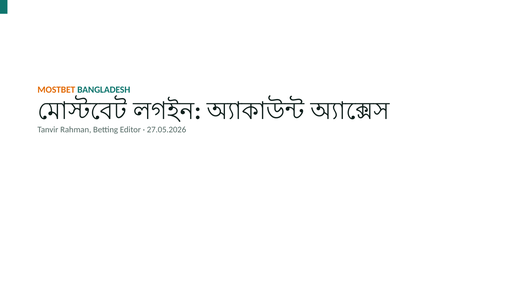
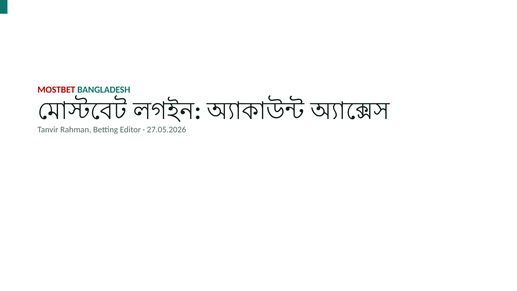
MOSTBET colour: orange -> red
